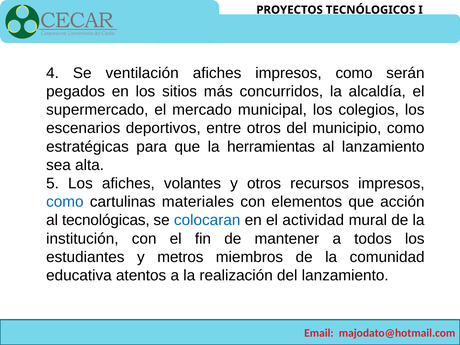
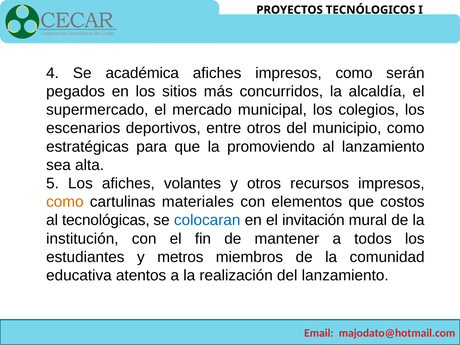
ventilación: ventilación -> académica
herramientas: herramientas -> promoviendo
como at (65, 202) colour: blue -> orange
acción: acción -> costos
actividad: actividad -> invitación
